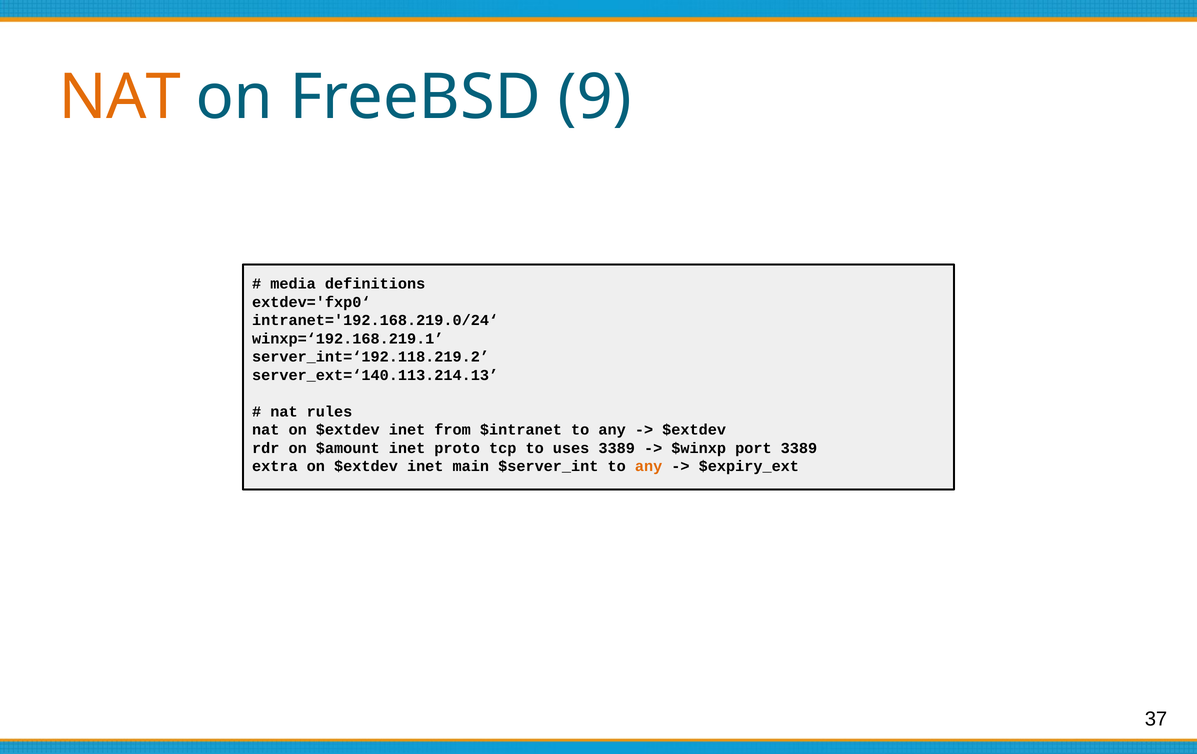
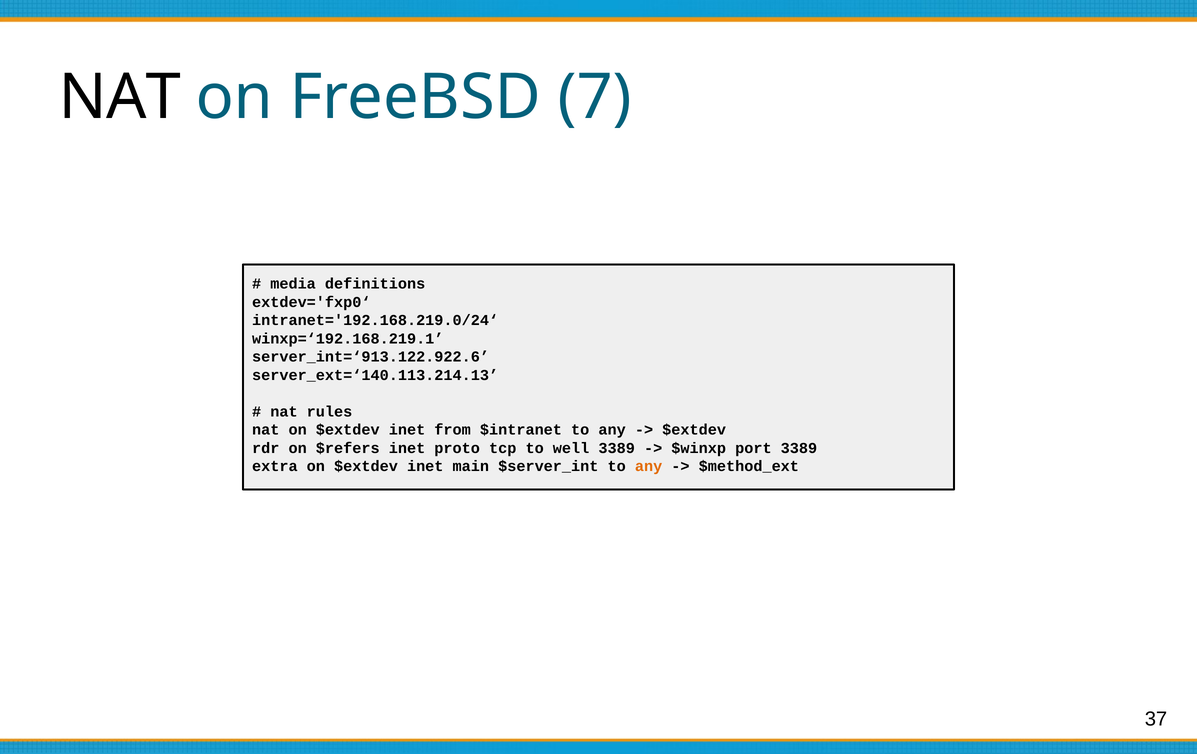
NAT at (120, 97) colour: orange -> black
9: 9 -> 7
server_int=‘192.118.219.2: server_int=‘192.118.219.2 -> server_int=‘913.122.922.6
$amount: $amount -> $refers
uses: uses -> well
$expiry_ext: $expiry_ext -> $method_ext
